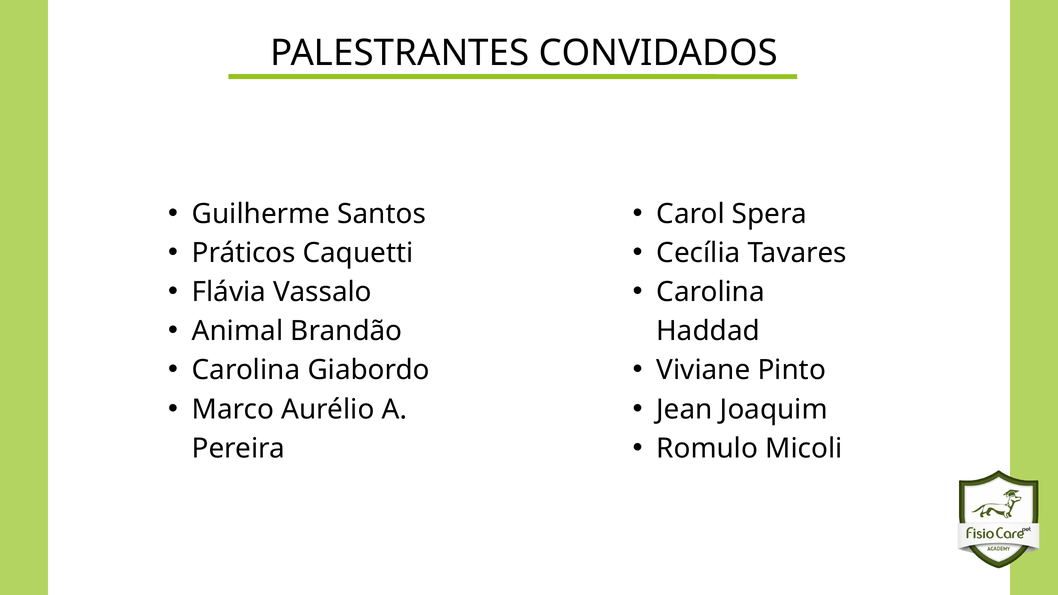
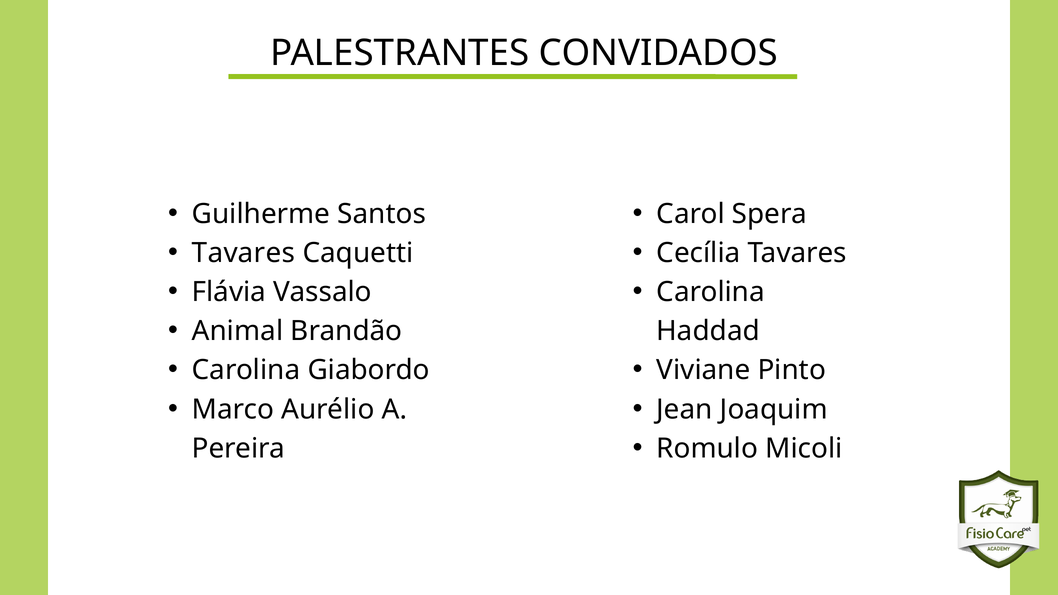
Práticos at (244, 253): Práticos -> Tavares
